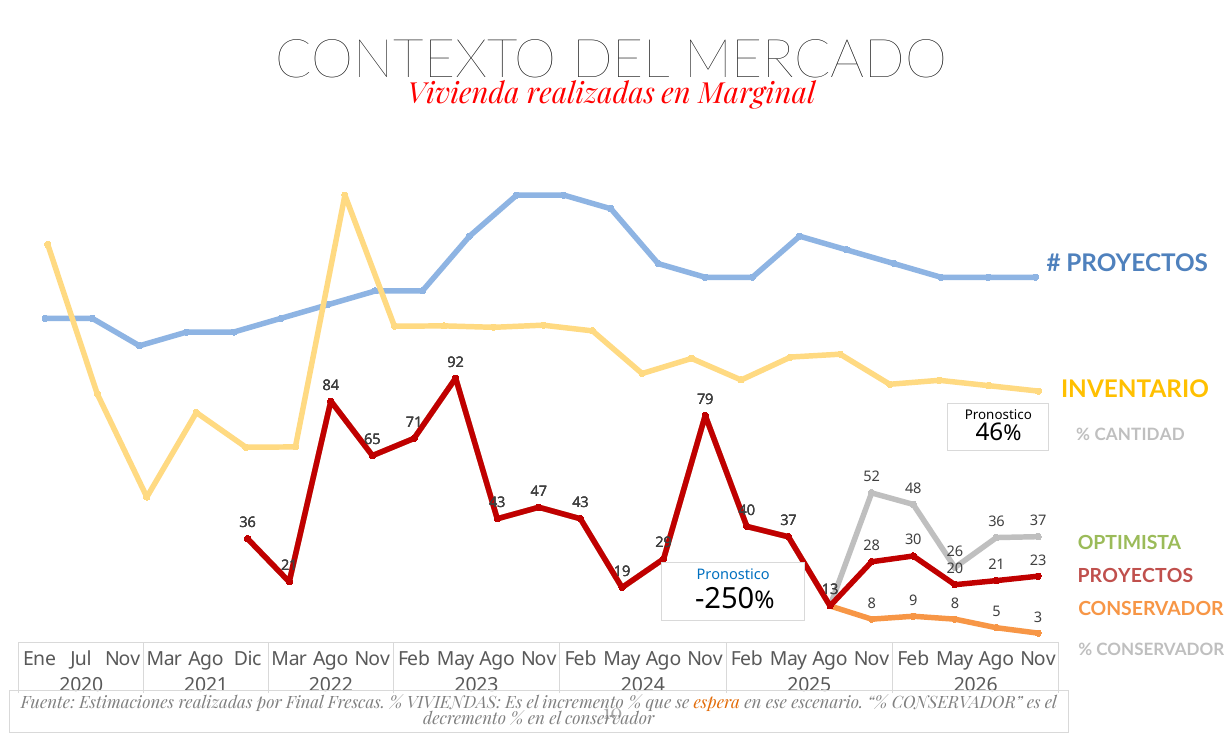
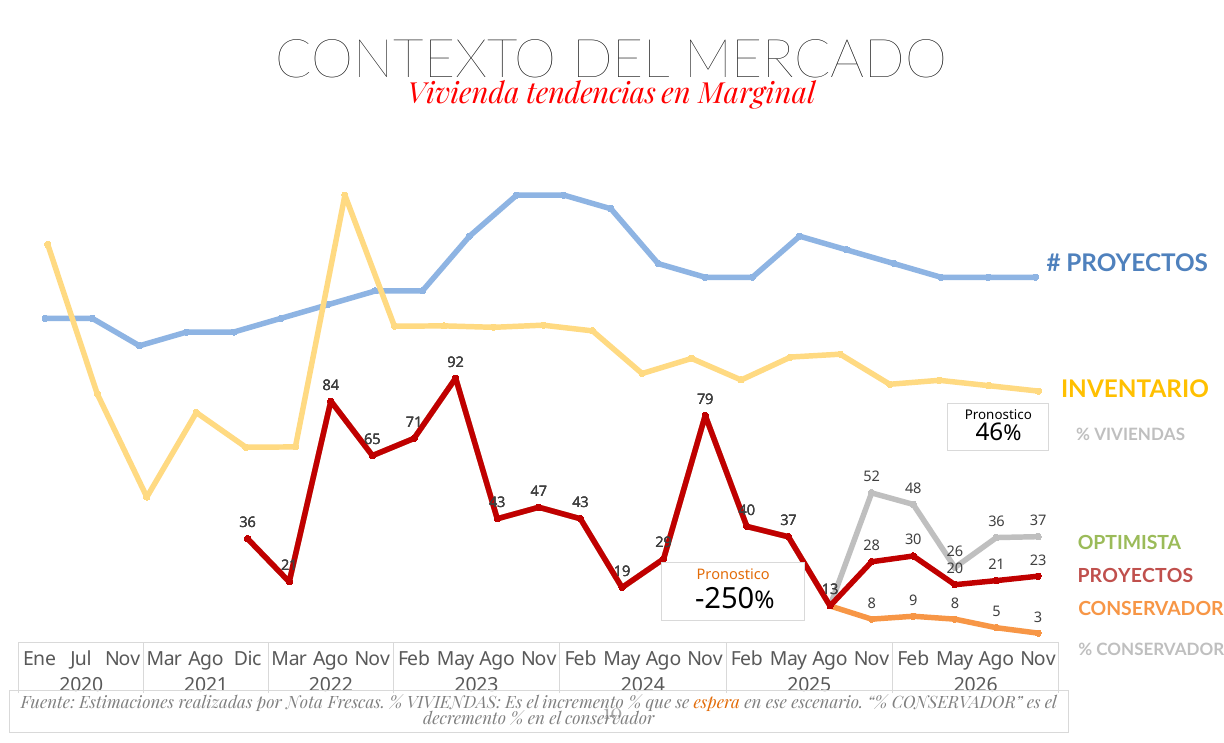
Vivienda realizadas: realizadas -> tendencias
CANTIDAD at (1140, 435): CANTIDAD -> VIVIENDAS
Pronostico at (733, 574) colour: blue -> orange
Final: Final -> Nota
